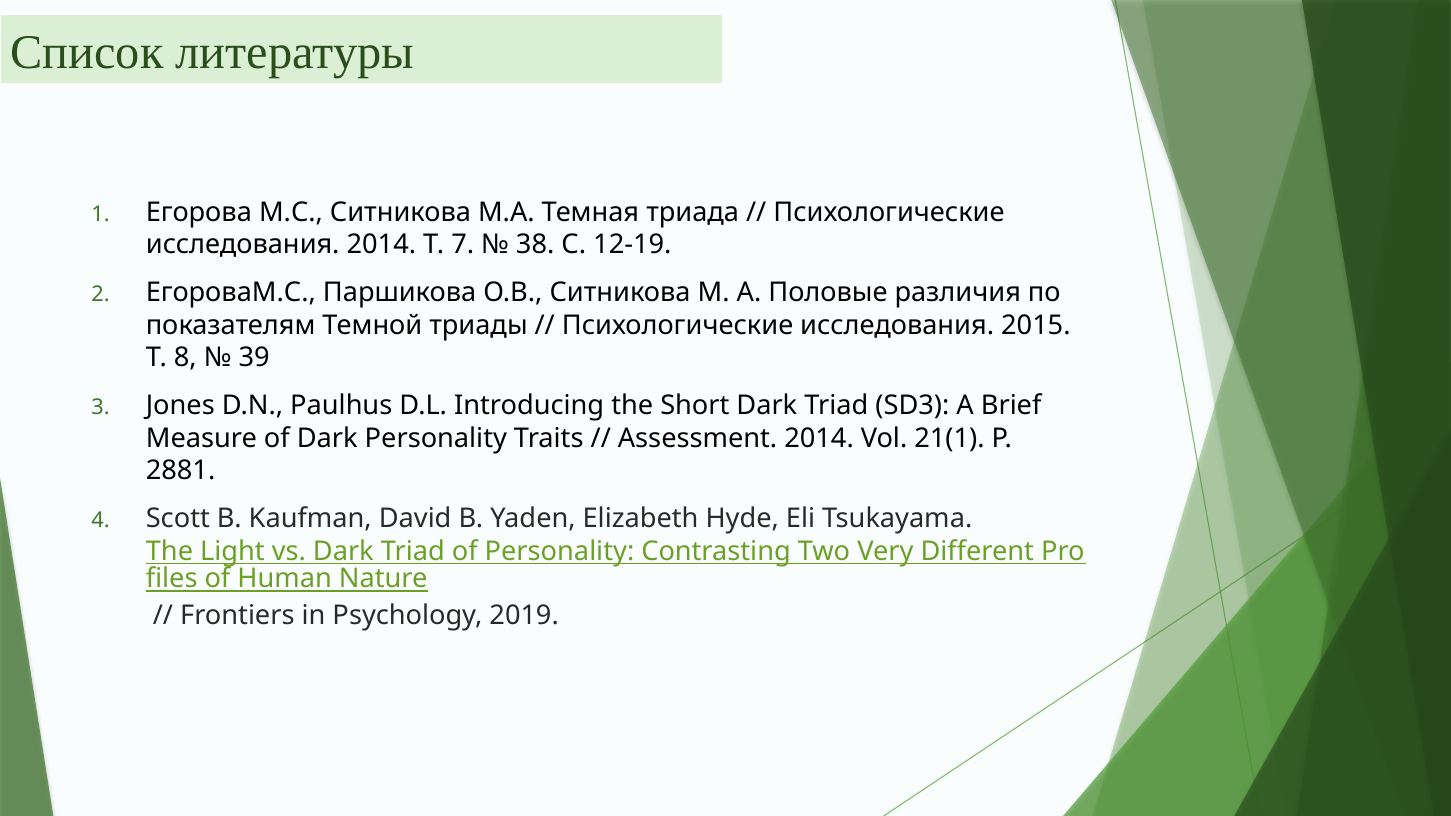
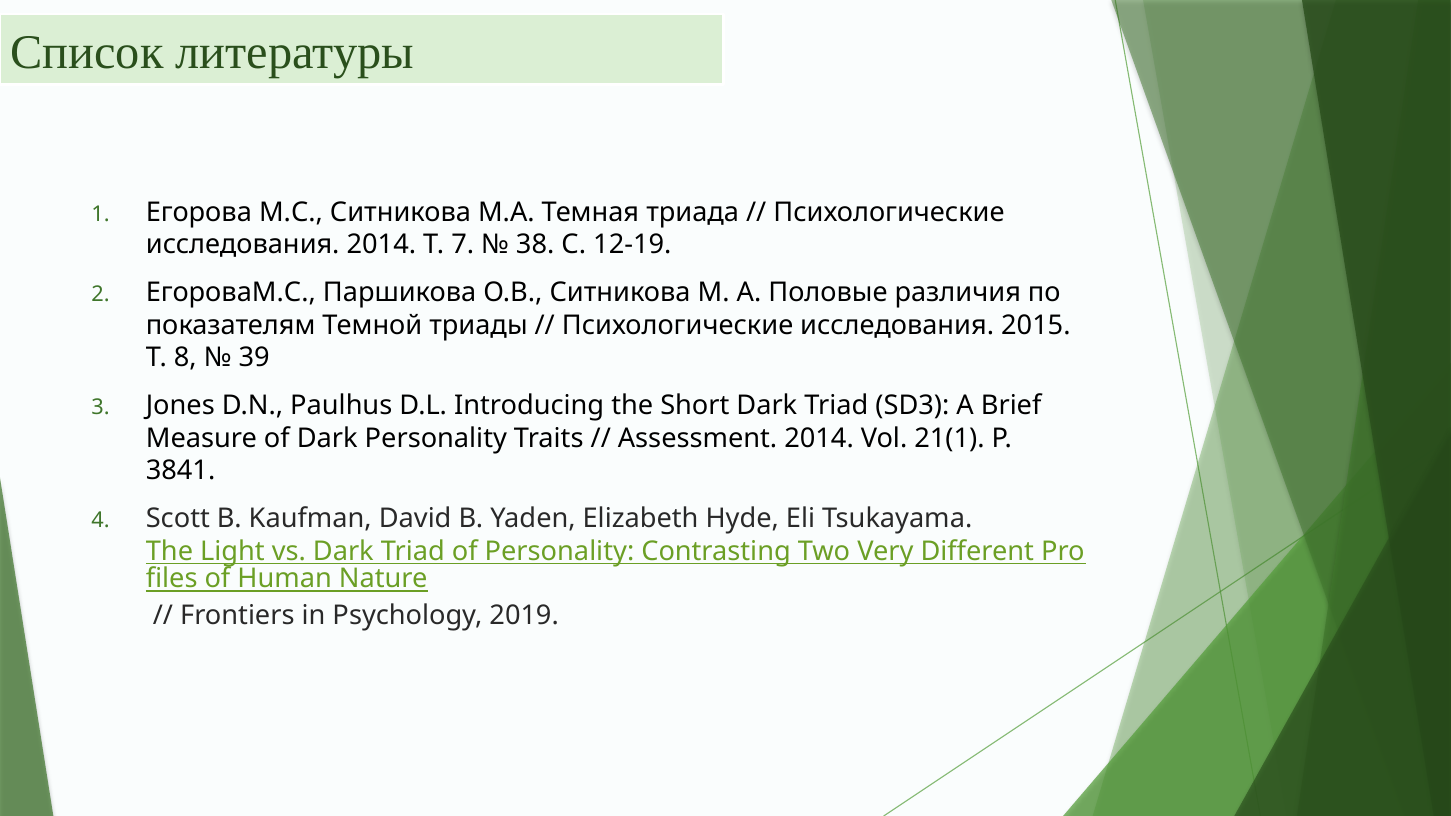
2881: 2881 -> 3841
